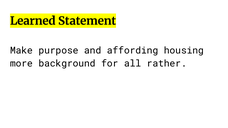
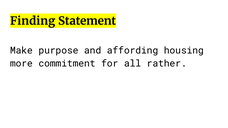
Learned: Learned -> Finding
background: background -> commitment
